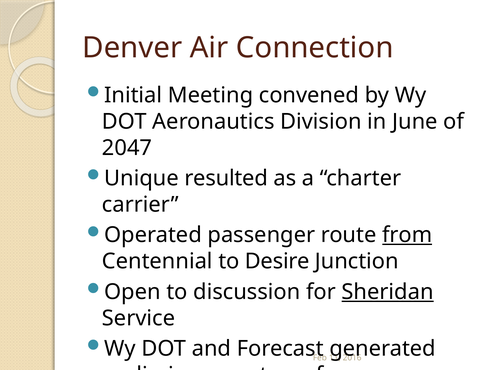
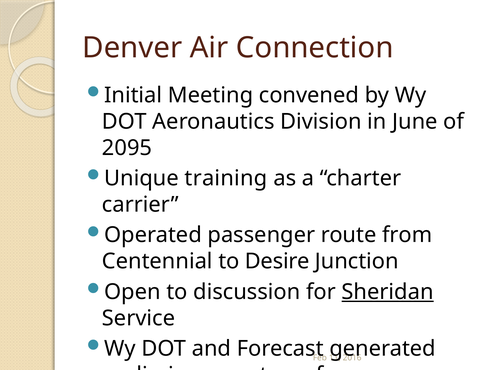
2047: 2047 -> 2095
resulted: resulted -> training
from underline: present -> none
